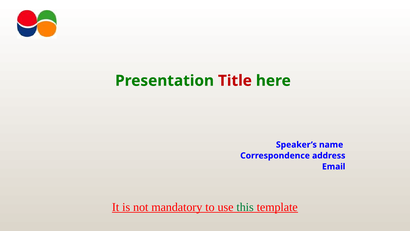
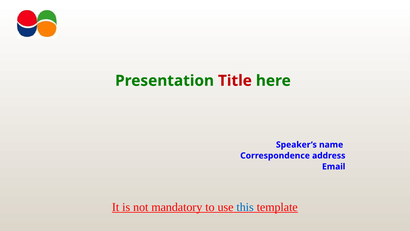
this colour: green -> blue
